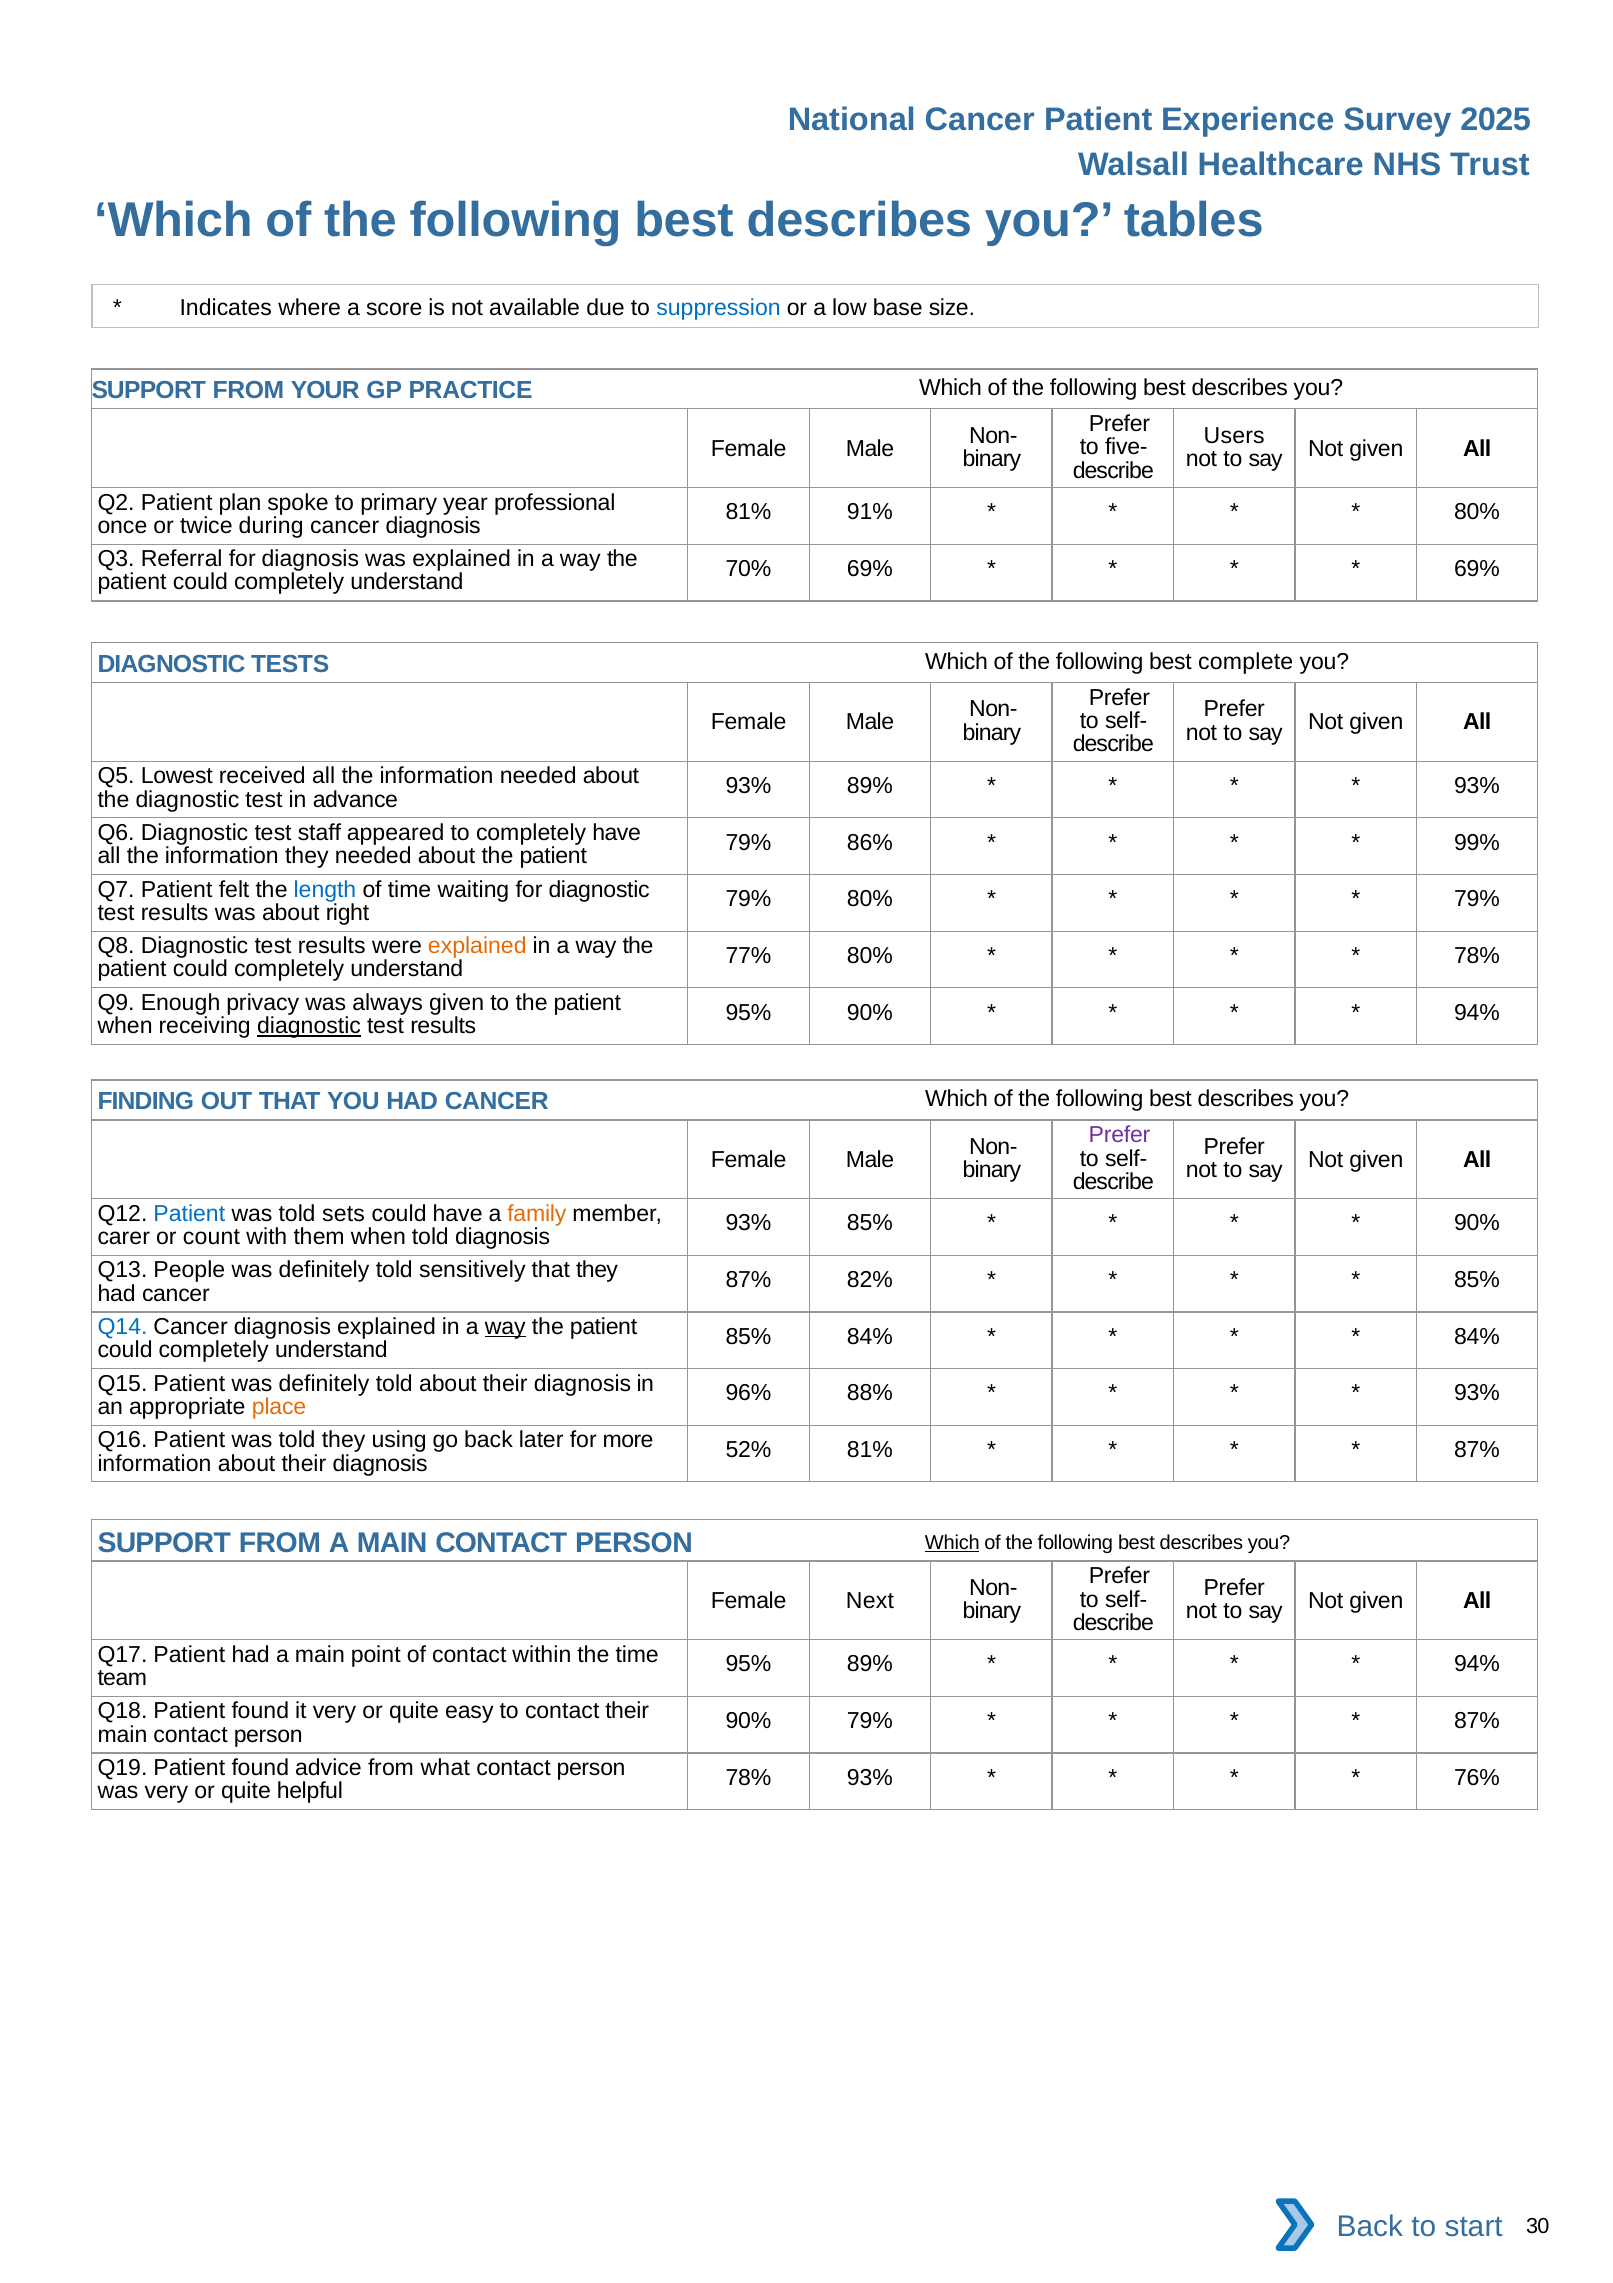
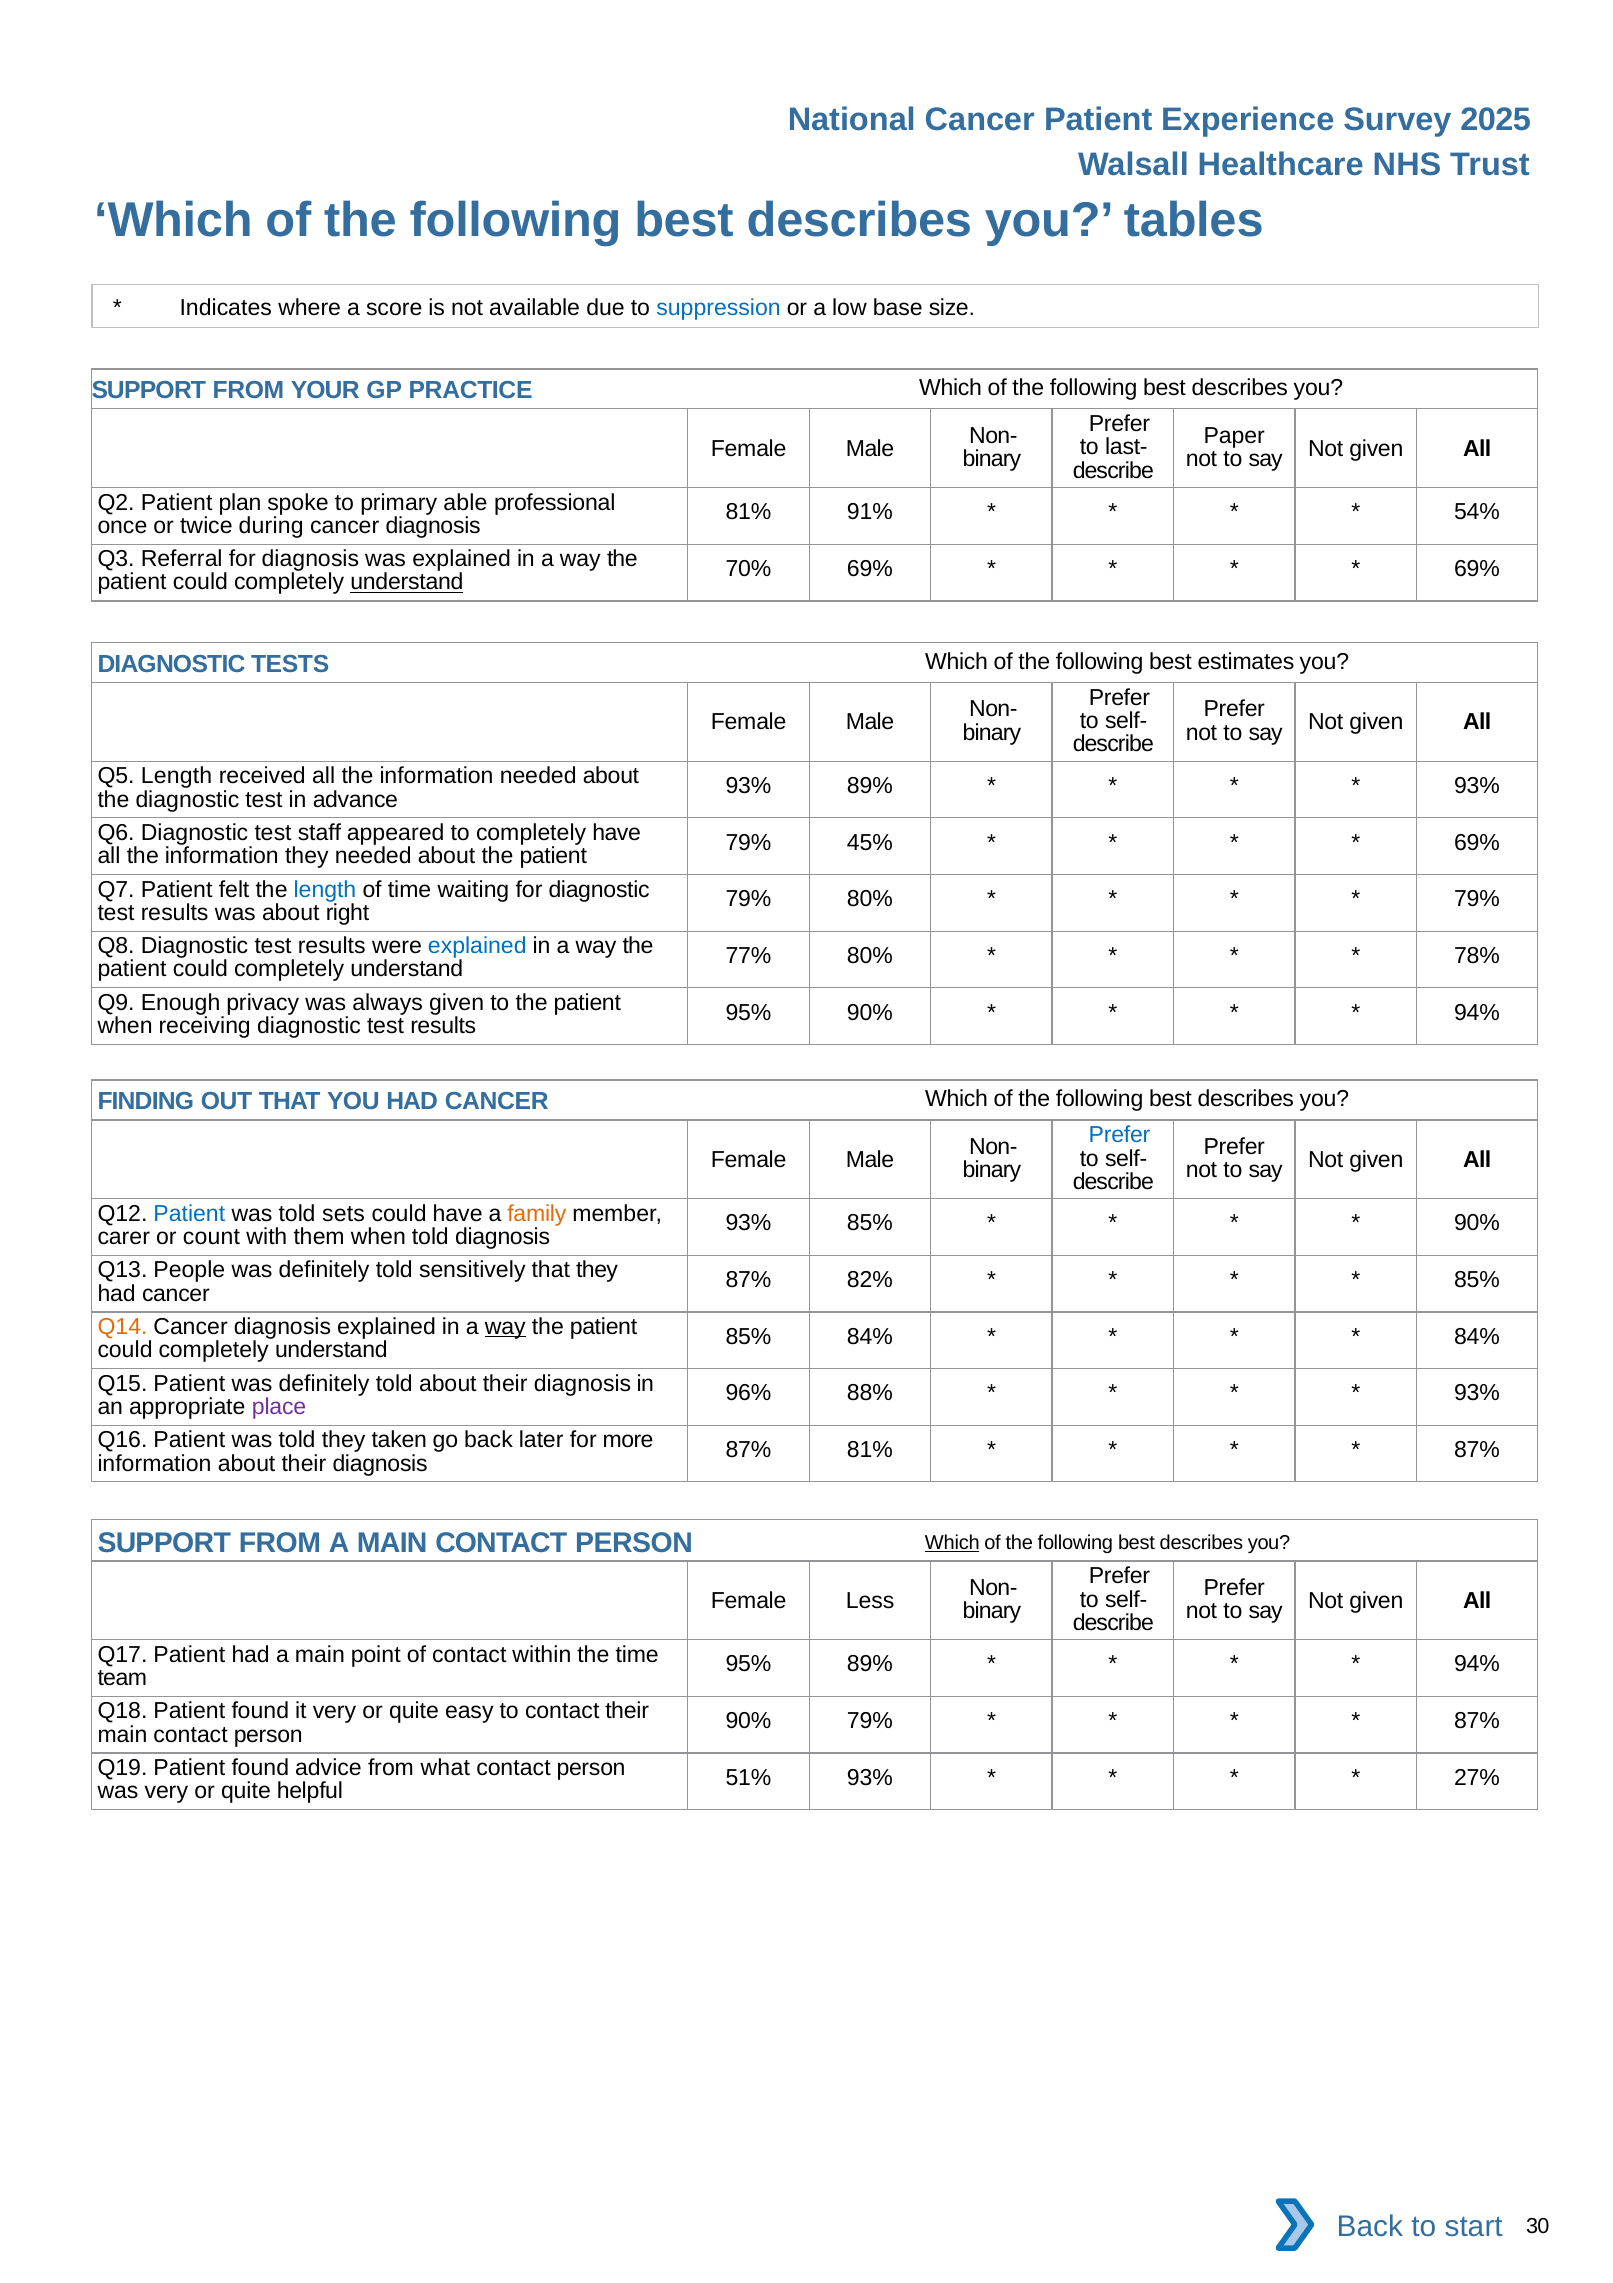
Users: Users -> Paper
five-: five- -> last-
year: year -> able
80% at (1477, 512): 80% -> 54%
understand at (407, 582) underline: none -> present
complete: complete -> estimates
Q5 Lowest: Lowest -> Length
86%: 86% -> 45%
99% at (1477, 842): 99% -> 69%
explained at (477, 946) colour: orange -> blue
diagnostic at (309, 1026) underline: present -> none
Prefer at (1120, 1135) colour: purple -> blue
Q14 colour: blue -> orange
place colour: orange -> purple
using: using -> taken
52% at (748, 1450): 52% -> 87%
Next: Next -> Less
78% at (748, 1777): 78% -> 51%
76%: 76% -> 27%
